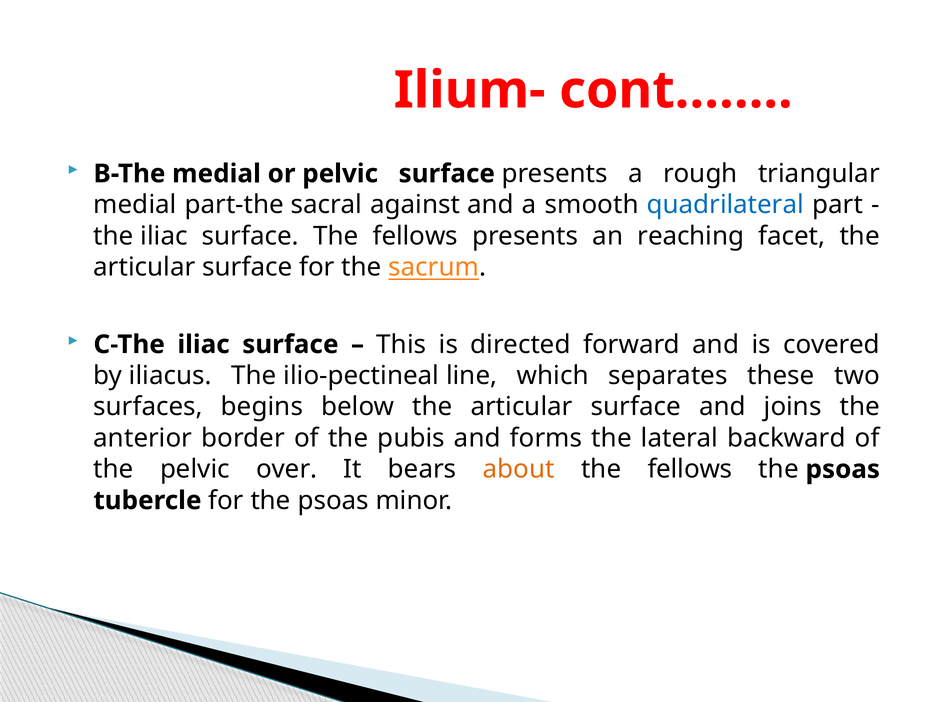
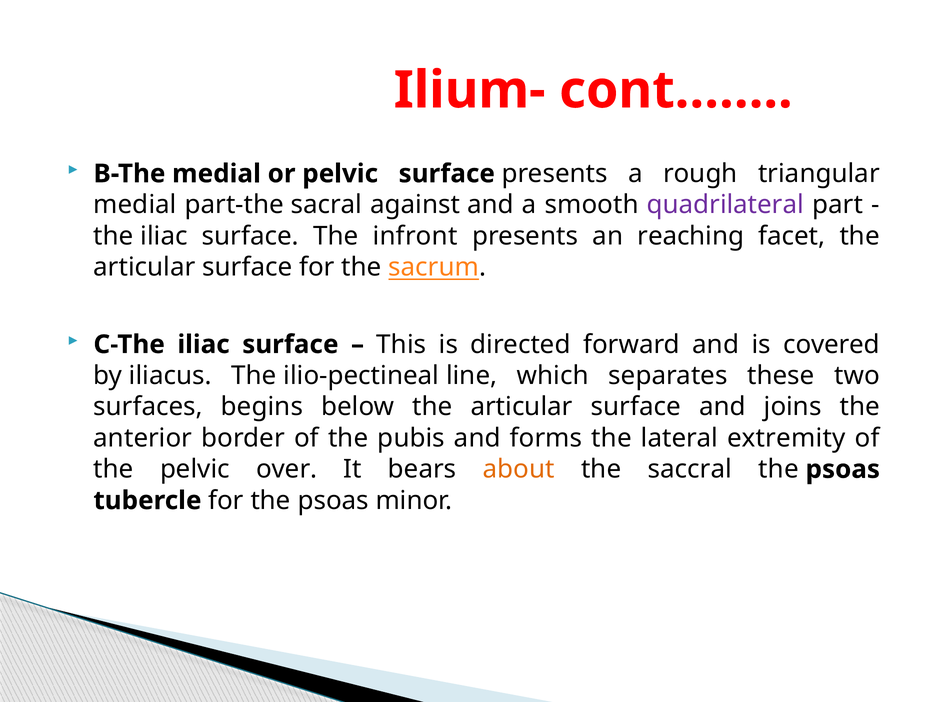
quadrilateral colour: blue -> purple
surface The fellows: fellows -> infront
backward: backward -> extremity
fellows at (690, 469): fellows -> saccral
